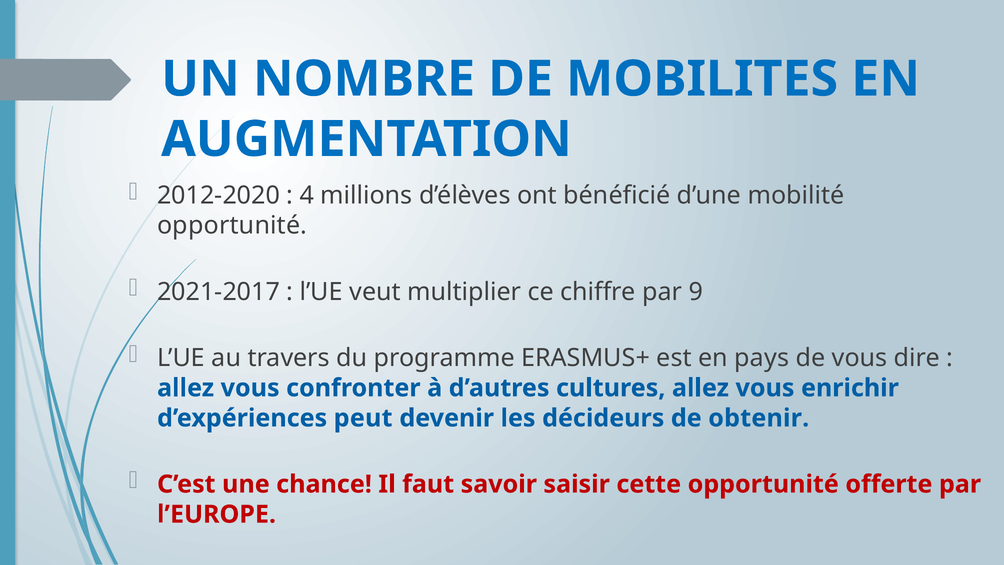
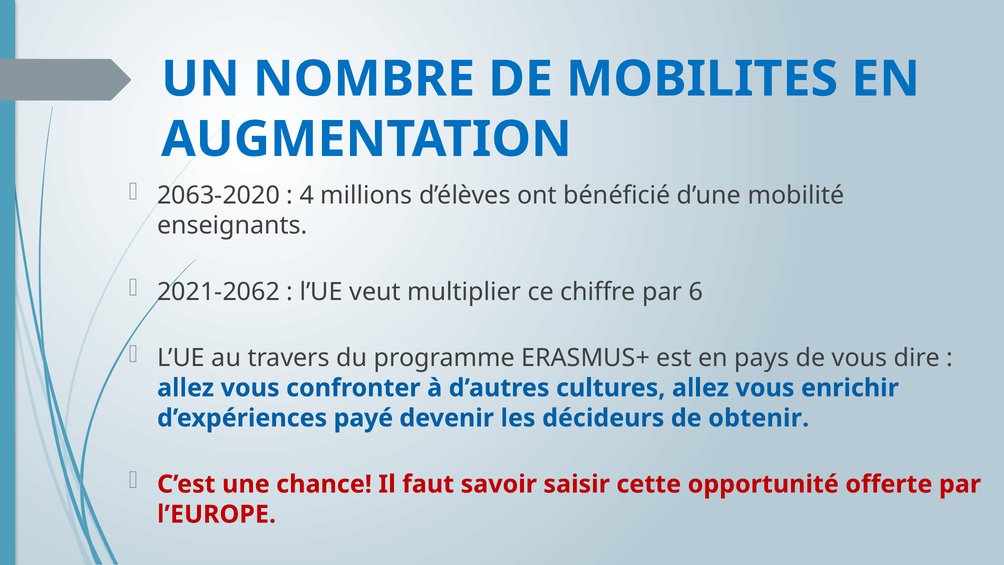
2012-2020: 2012-2020 -> 2063-2020
opportunité at (232, 225): opportunité -> enseignants
2021-2017: 2021-2017 -> 2021-2062
9: 9 -> 6
peut: peut -> payé
